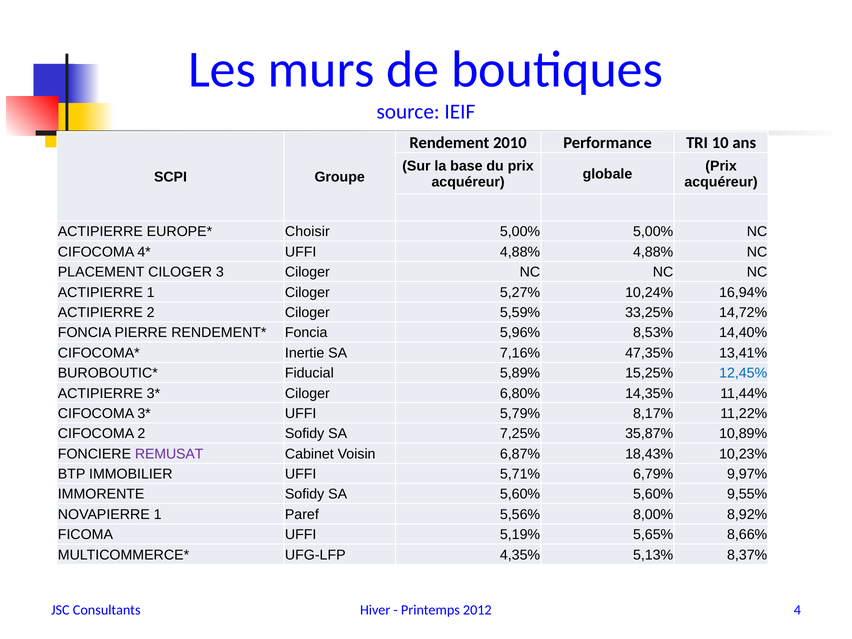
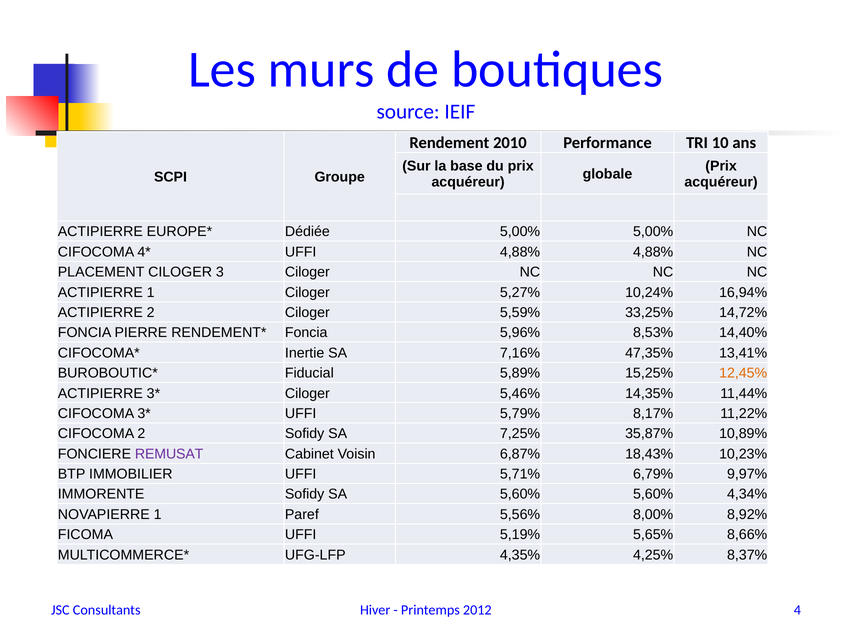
Choisir: Choisir -> Dédiée
12,45% colour: blue -> orange
6,80%: 6,80% -> 5,46%
9,55%: 9,55% -> 4,34%
5,13%: 5,13% -> 4,25%
